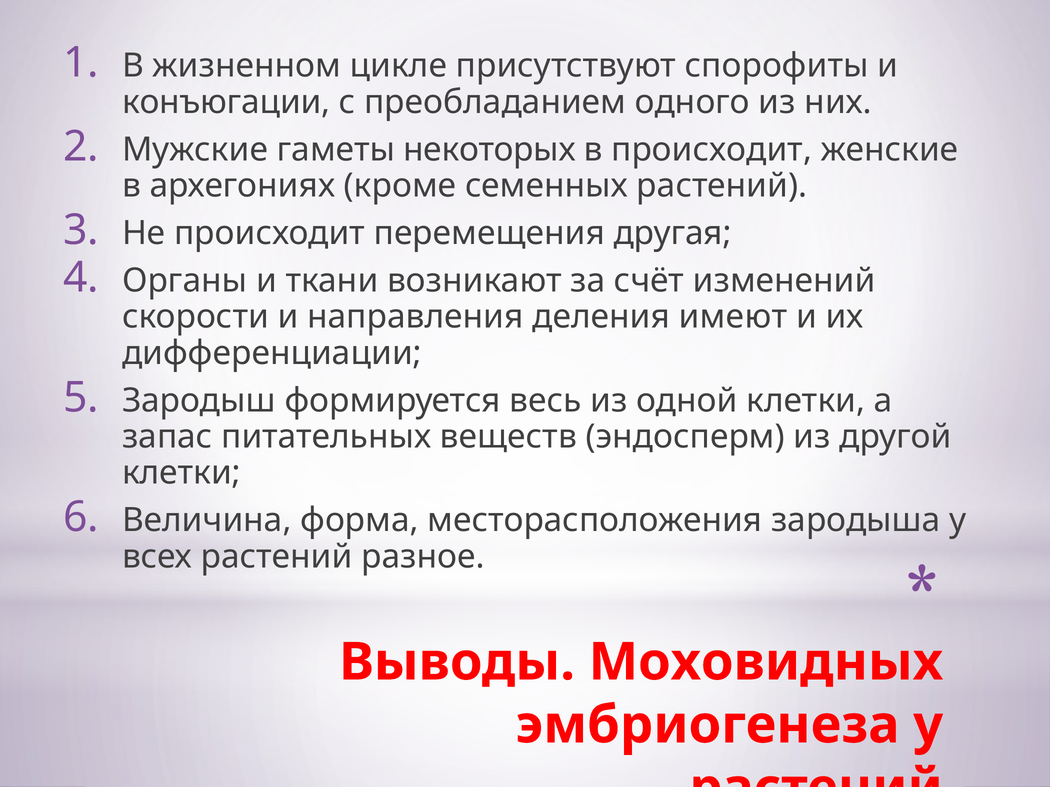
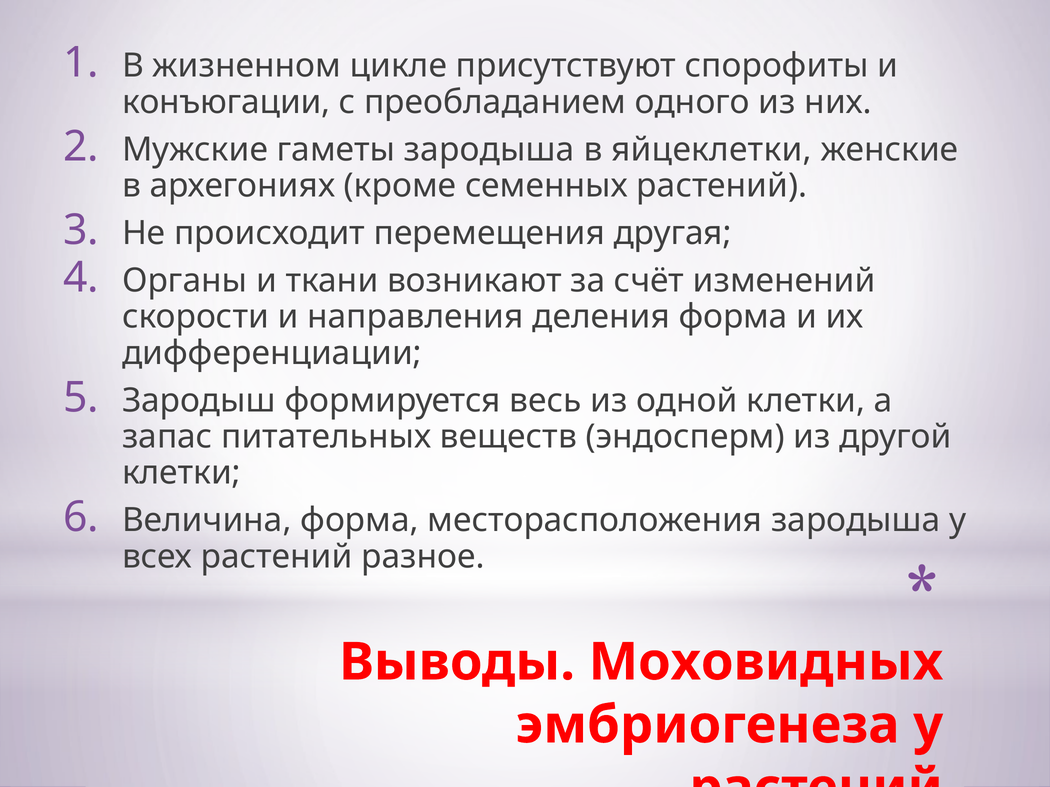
гаметы некоторых: некоторых -> зародыша
в происходит: происходит -> яйцеклетки
деления имеют: имеют -> форма
